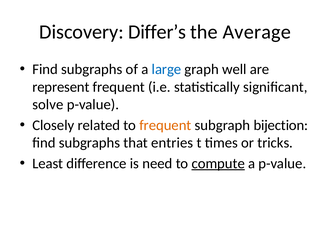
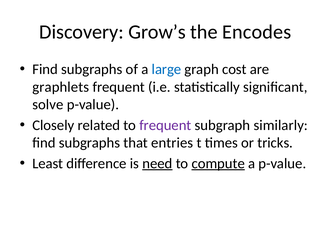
Differ’s: Differ’s -> Grow’s
Average: Average -> Encodes
well: well -> cost
represent: represent -> graphlets
frequent at (165, 125) colour: orange -> purple
bijection: bijection -> similarly
need underline: none -> present
